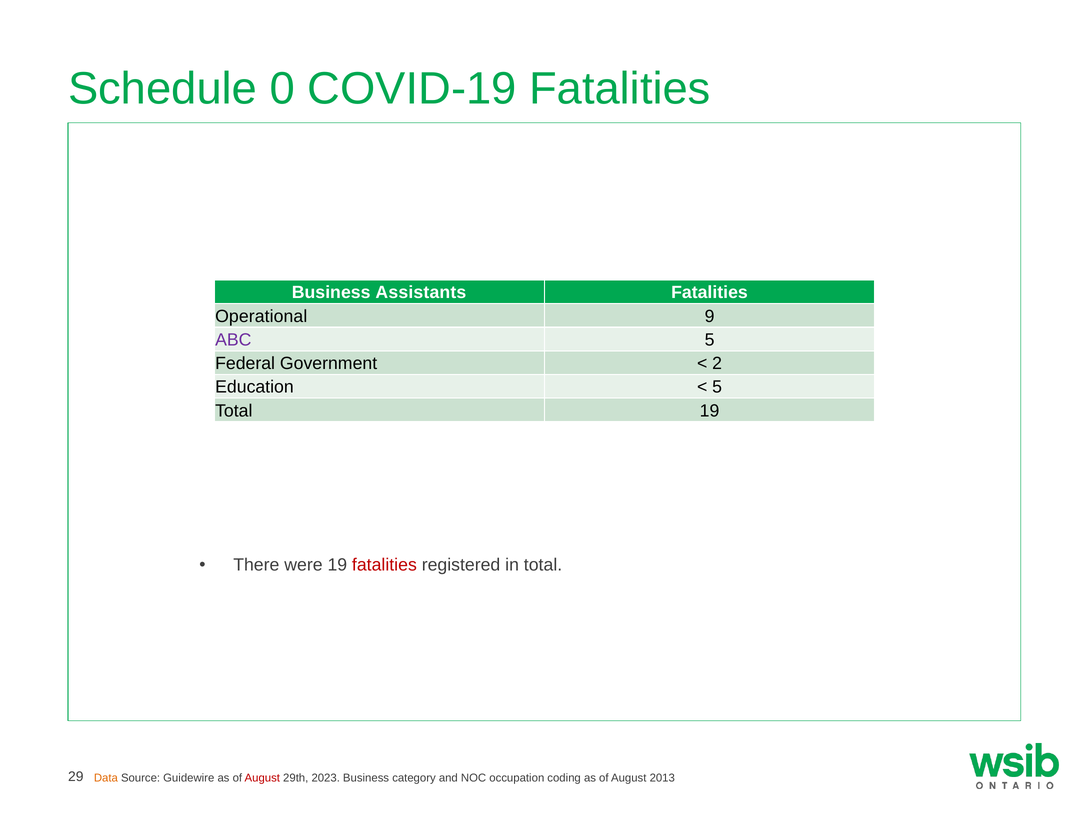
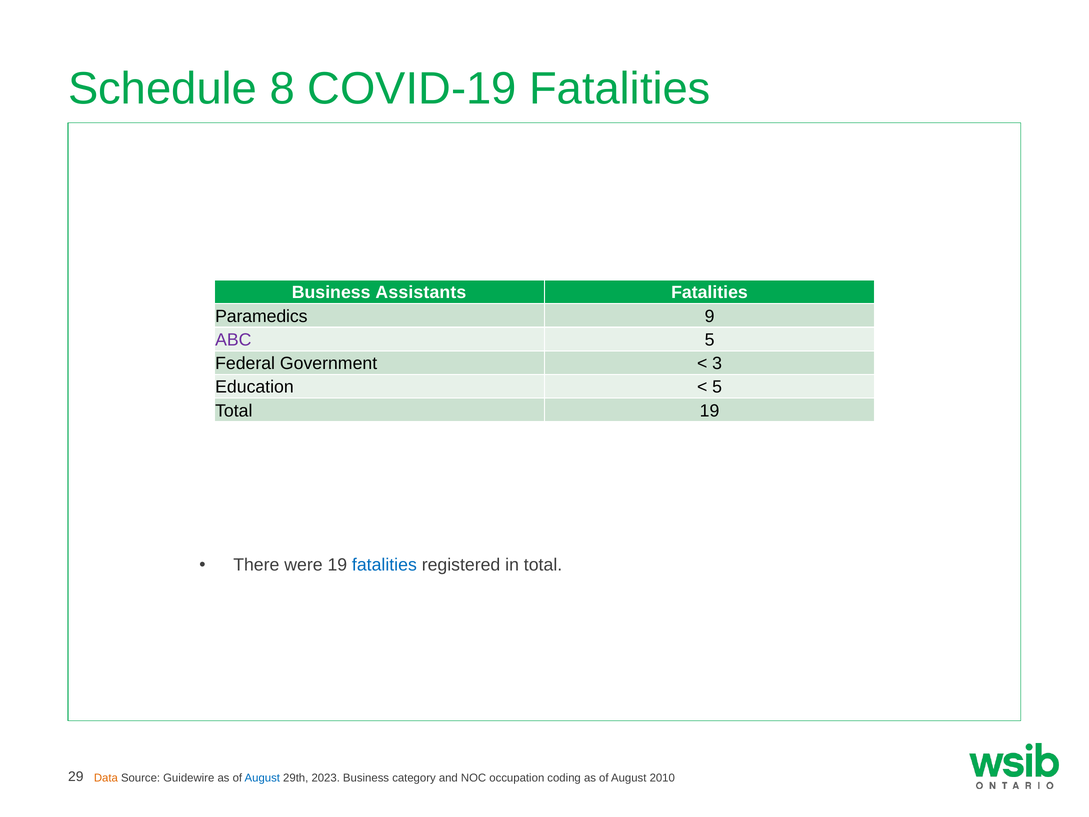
0: 0 -> 8
Operational: Operational -> Paramedics
2: 2 -> 3
fatalities at (384, 565) colour: red -> blue
August at (262, 778) colour: red -> blue
2013: 2013 -> 2010
